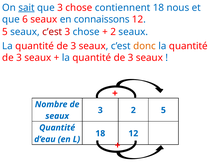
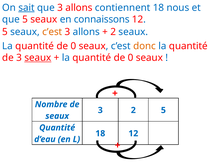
que 3 chose: chose -> allons
que 6: 6 -> 5
c’est at (52, 32) colour: red -> orange
chose at (86, 32): chose -> allons
3 at (73, 46): 3 -> 0
seaux at (38, 58) underline: none -> present
3 at (131, 58): 3 -> 0
